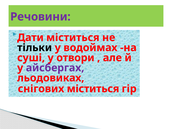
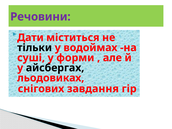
отвори: отвори -> форми
айсбергах colour: purple -> black
снігових міститься: міститься -> завдання
